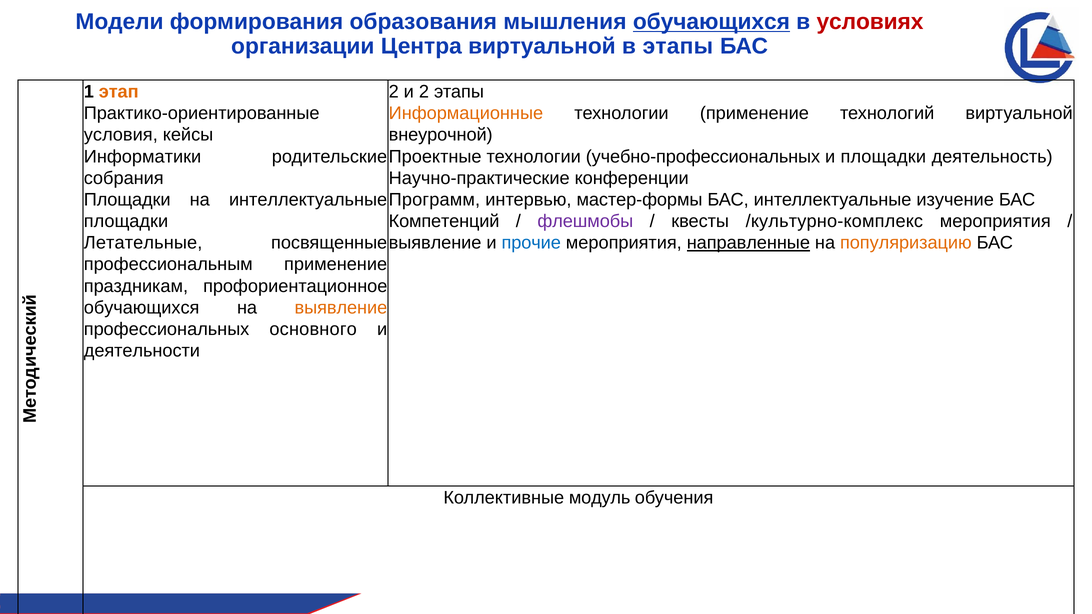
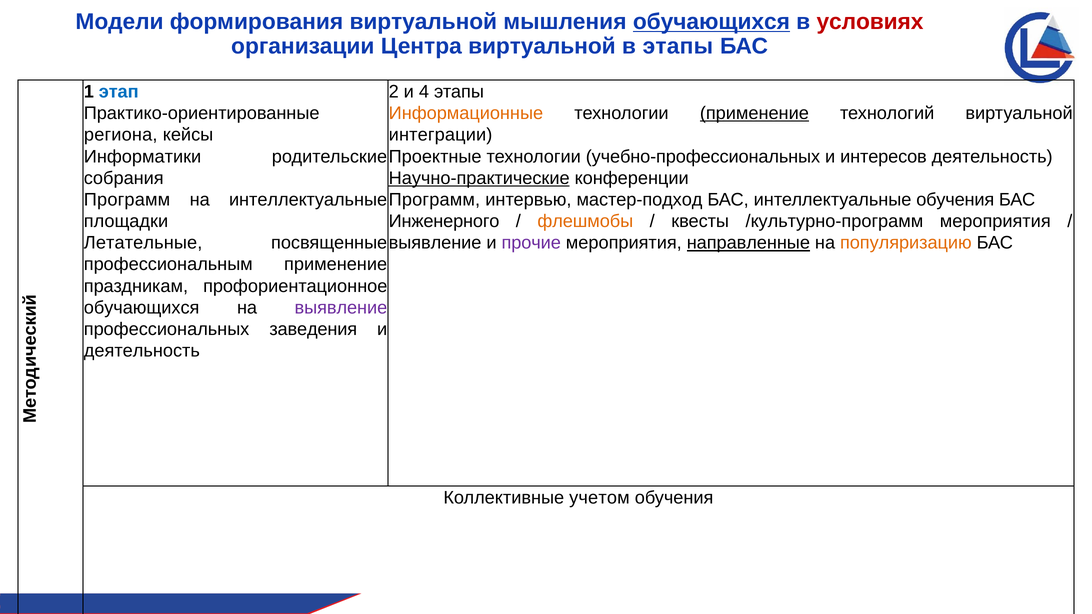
формирования образования: образования -> виртуальной
этап colour: orange -> blue
и 2: 2 -> 4
применение at (754, 113) underline: none -> present
условия: условия -> региона
внеурочной: внеурочной -> интеграции
и площадки: площадки -> интересов
Научно-практические underline: none -> present
Площадки at (127, 200): Площадки -> Программ
мастер-формы: мастер-формы -> мастер-подход
интеллектуальные изучение: изучение -> обучения
Компетенций at (444, 221): Компетенций -> Инженерного
флешмобы colour: purple -> orange
/культурно-комплекс: /культурно-комплекс -> /культурно-программ
прочие colour: blue -> purple
выявление at (341, 308) colour: orange -> purple
основного: основного -> заведения
деятельности at (142, 351): деятельности -> деятельность
модуль: модуль -> учетом
